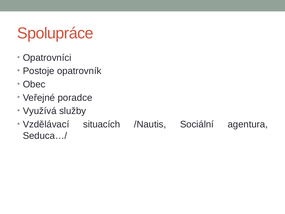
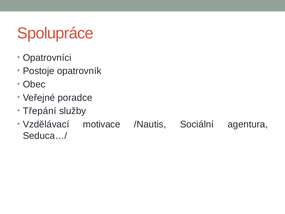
Využívá: Využívá -> Třepání
situacích: situacích -> motivace
